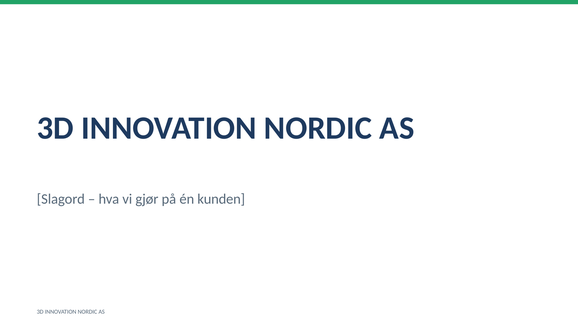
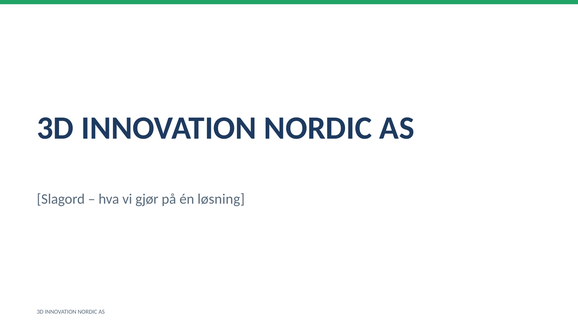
kunden: kunden -> løsning
